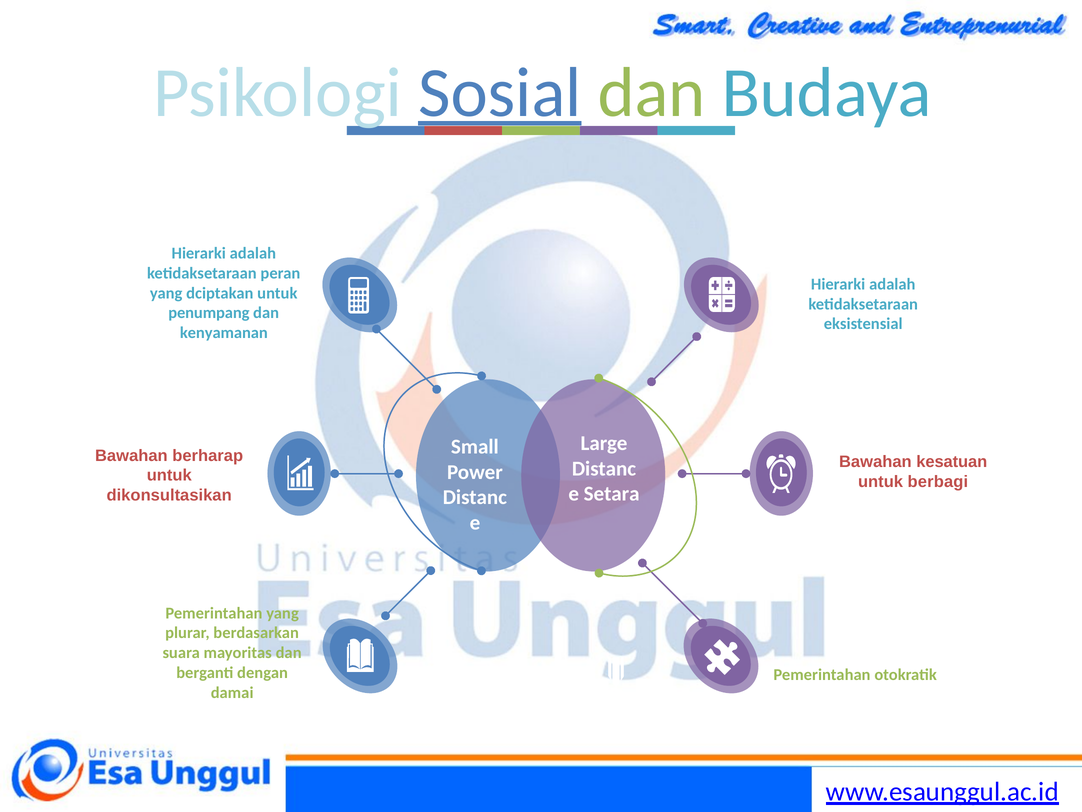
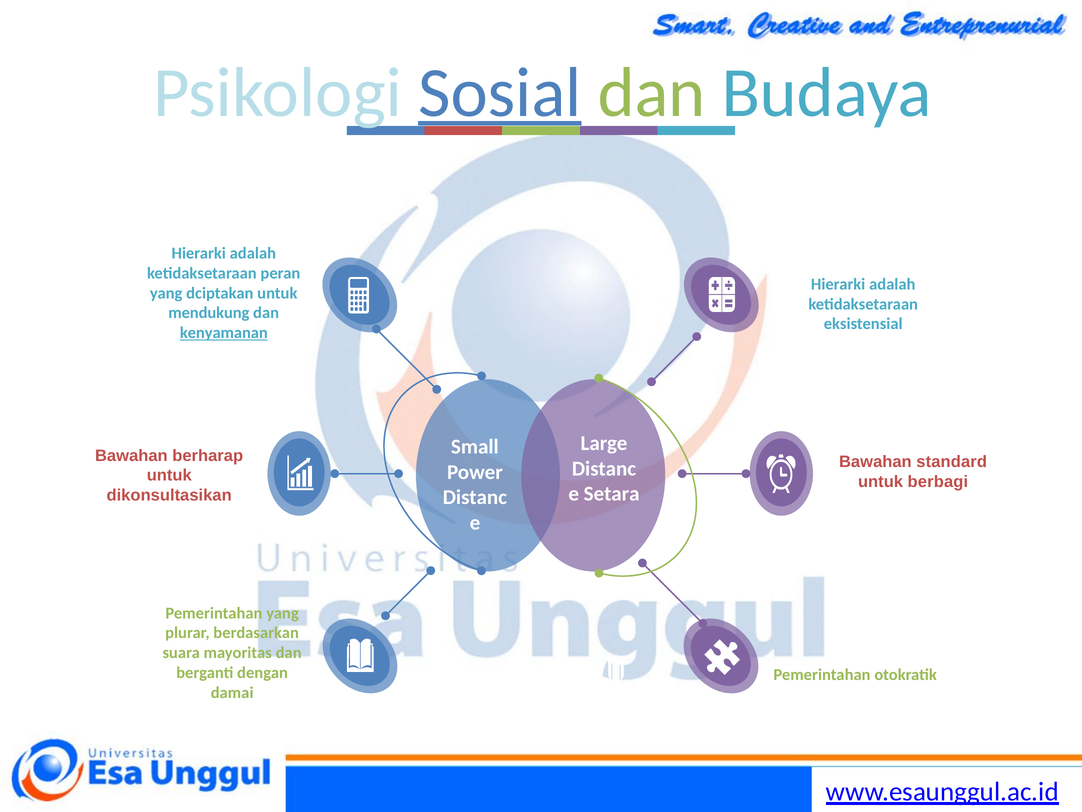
penumpang: penumpang -> mendukung
kenyamanan underline: none -> present
kesatuan: kesatuan -> standard
